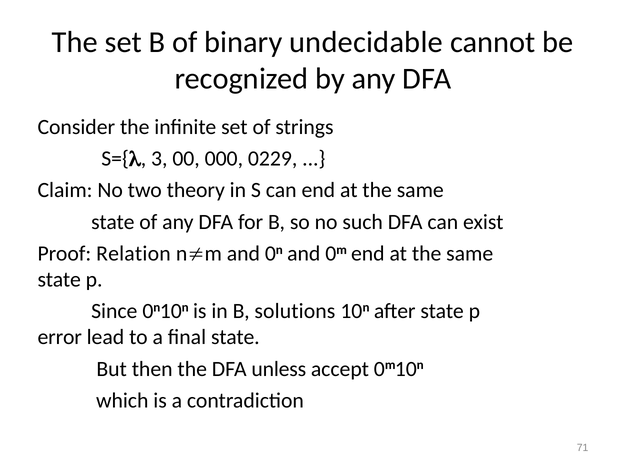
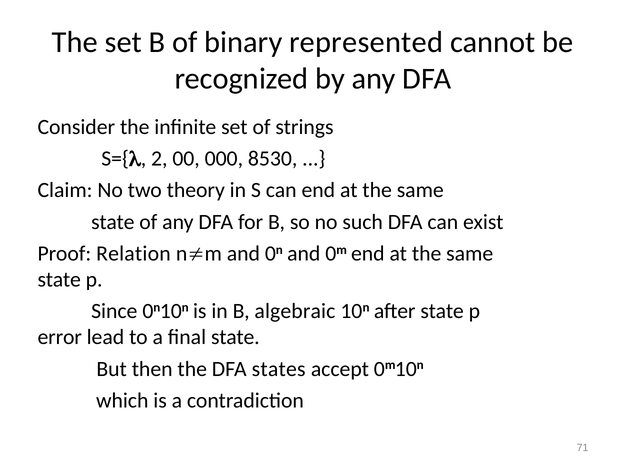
undecidable: undecidable -> represented
3: 3 -> 2
0229: 0229 -> 8530
solutions: solutions -> algebraic
unless: unless -> states
